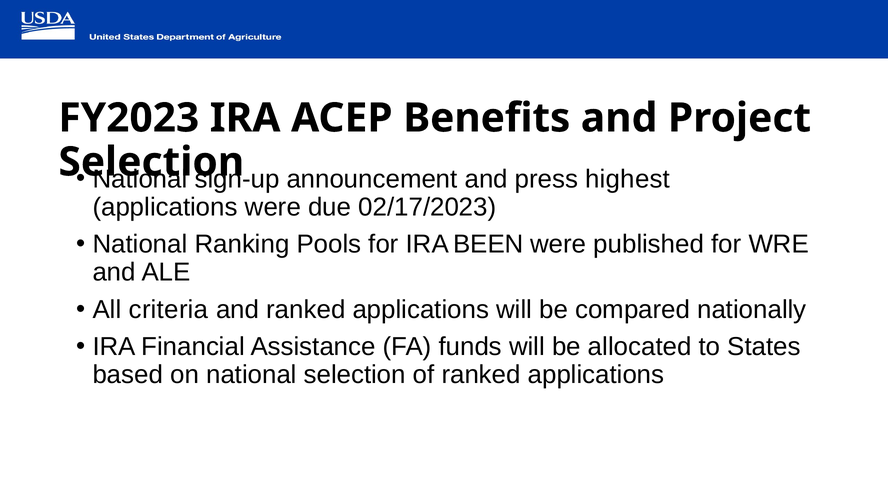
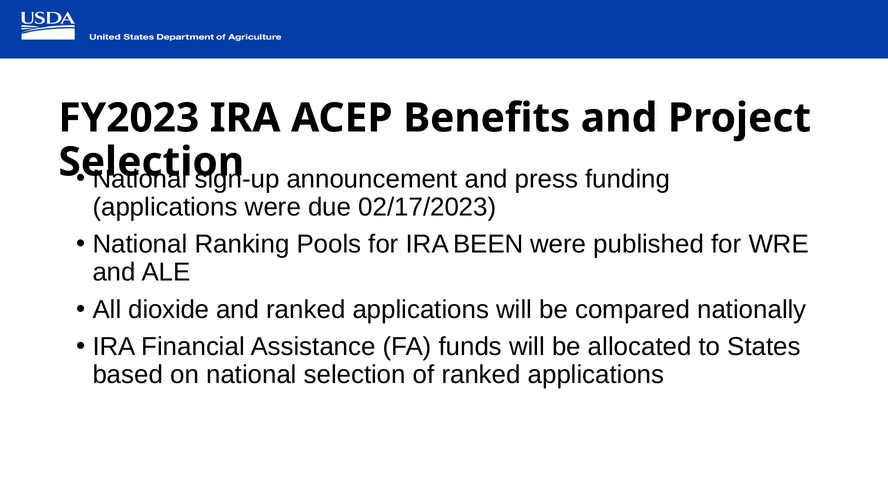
highest: highest -> funding
criteria: criteria -> dioxide
